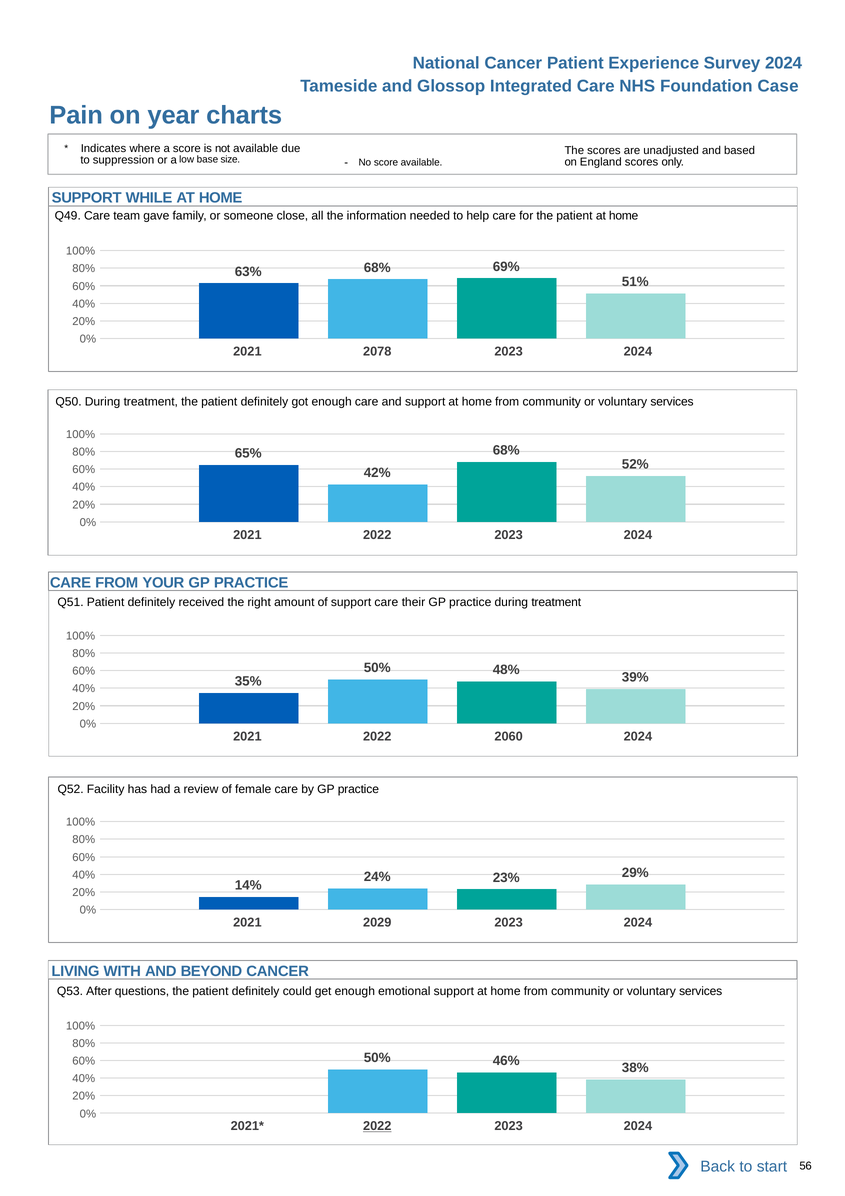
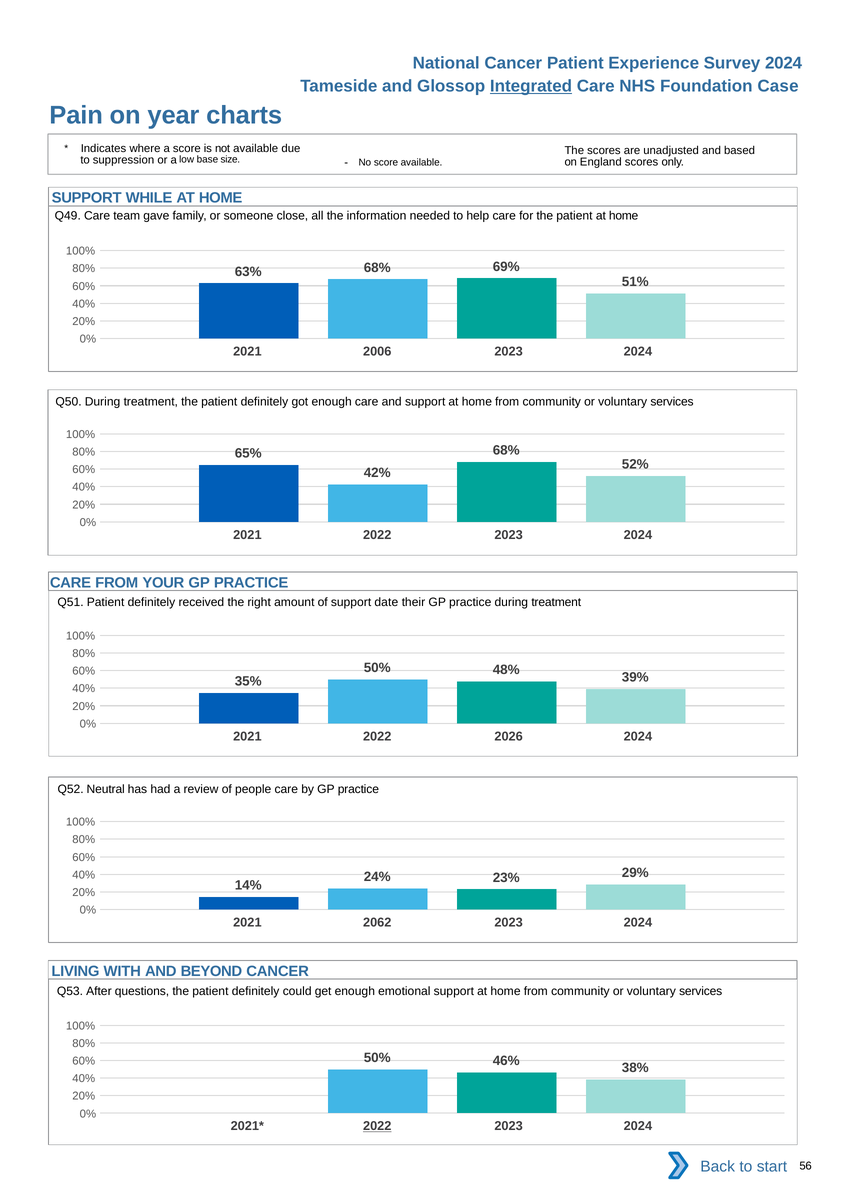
Integrated underline: none -> present
2078: 2078 -> 2006
support care: care -> date
2060: 2060 -> 2026
Facility: Facility -> Neutral
female: female -> people
2029: 2029 -> 2062
